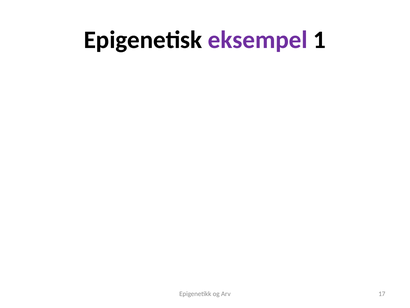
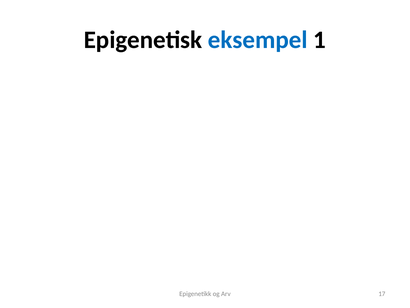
eksempel colour: purple -> blue
